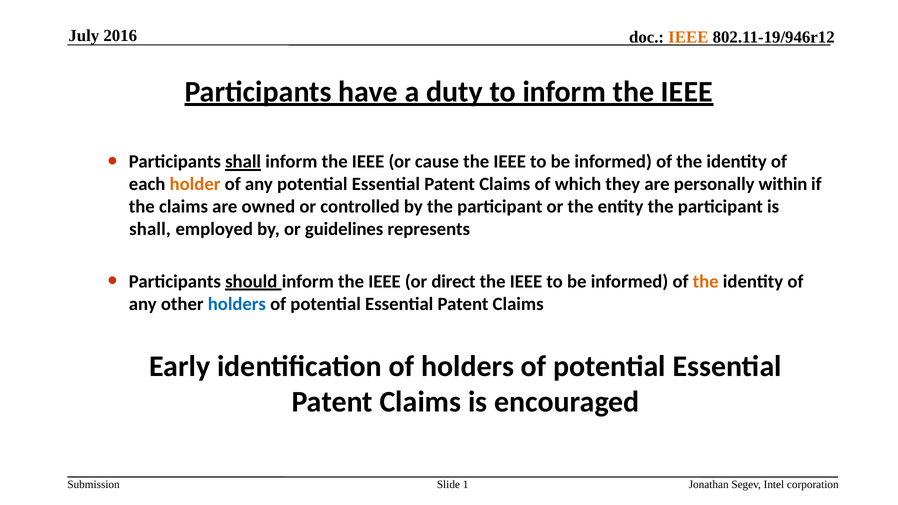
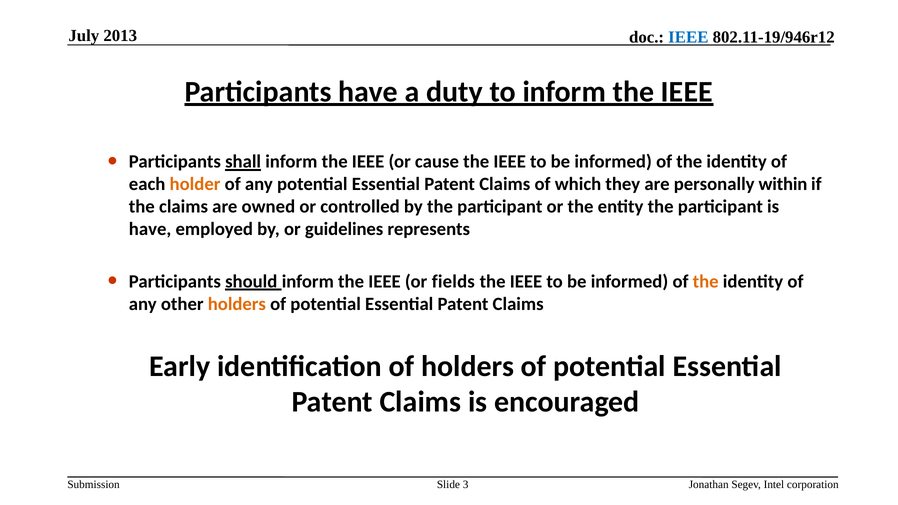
2016: 2016 -> 2013
IEEE at (688, 37) colour: orange -> blue
shall at (150, 229): shall -> have
direct: direct -> fields
holders at (237, 304) colour: blue -> orange
1: 1 -> 3
